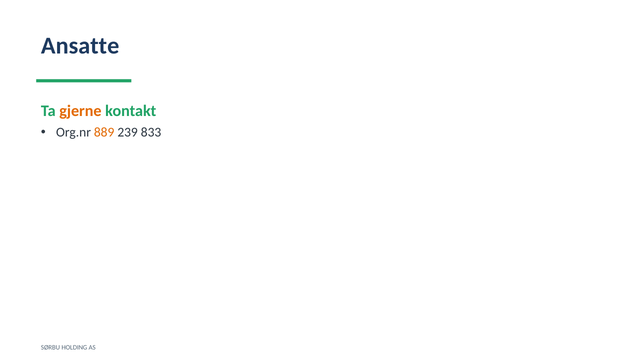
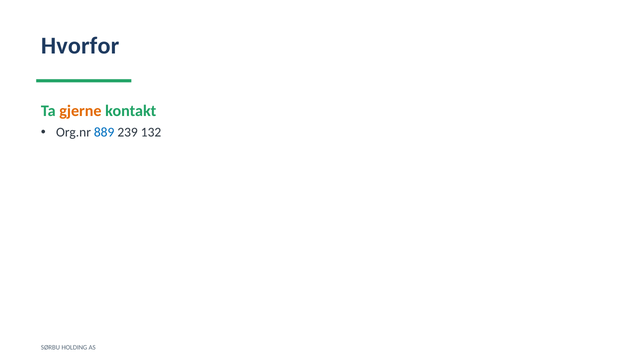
Ansatte: Ansatte -> Hvorfor
889 colour: orange -> blue
833: 833 -> 132
